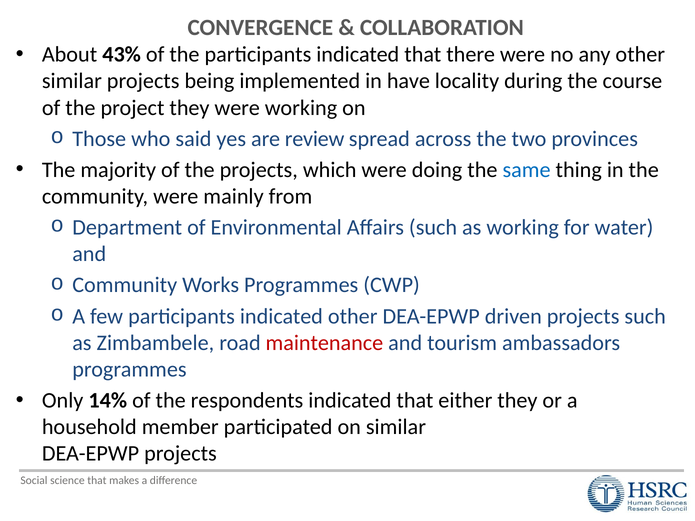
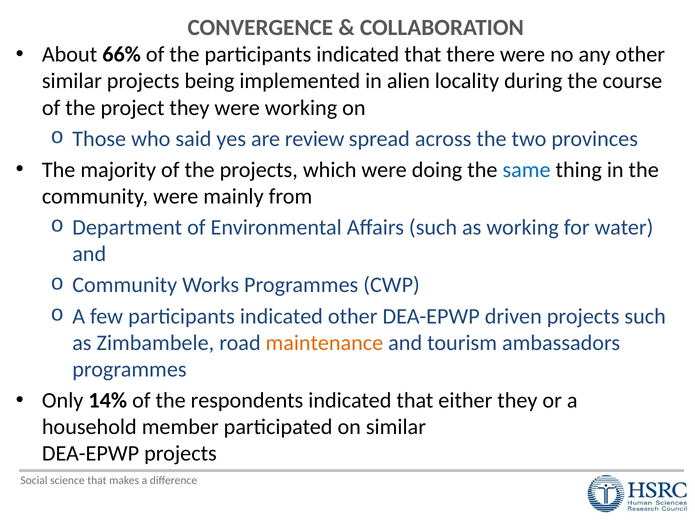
43%: 43% -> 66%
have: have -> alien
maintenance colour: red -> orange
